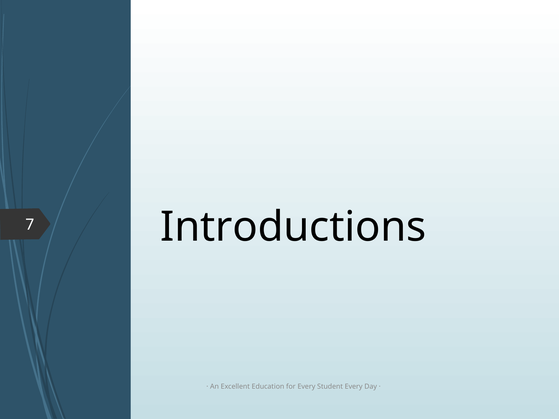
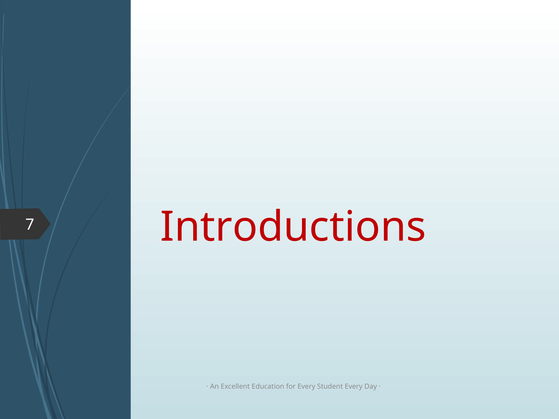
Introductions colour: black -> red
